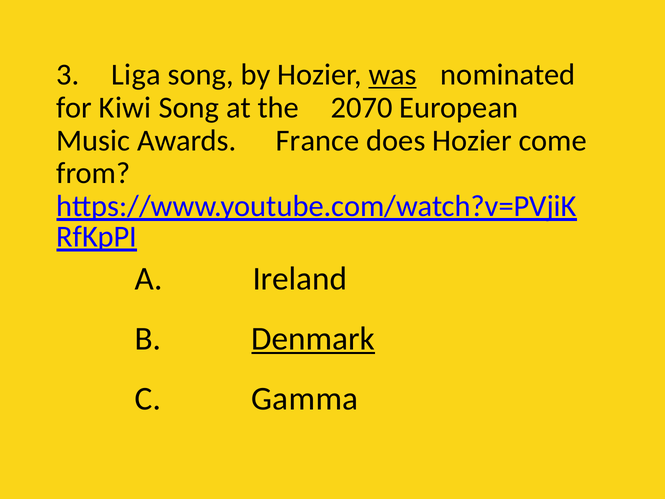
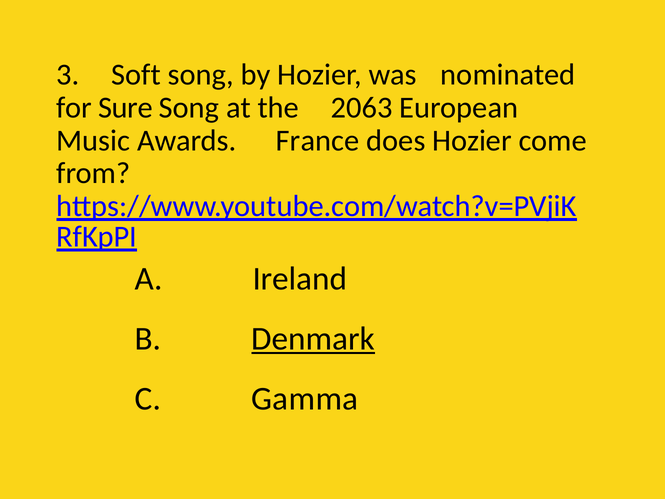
Liga: Liga -> Soft
was underline: present -> none
Kiwi: Kiwi -> Sure
2070: 2070 -> 2063
